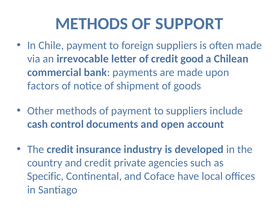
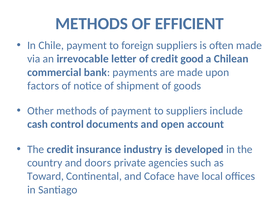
SUPPORT: SUPPORT -> EFFICIENT
and credit: credit -> doors
Specific: Specific -> Toward
